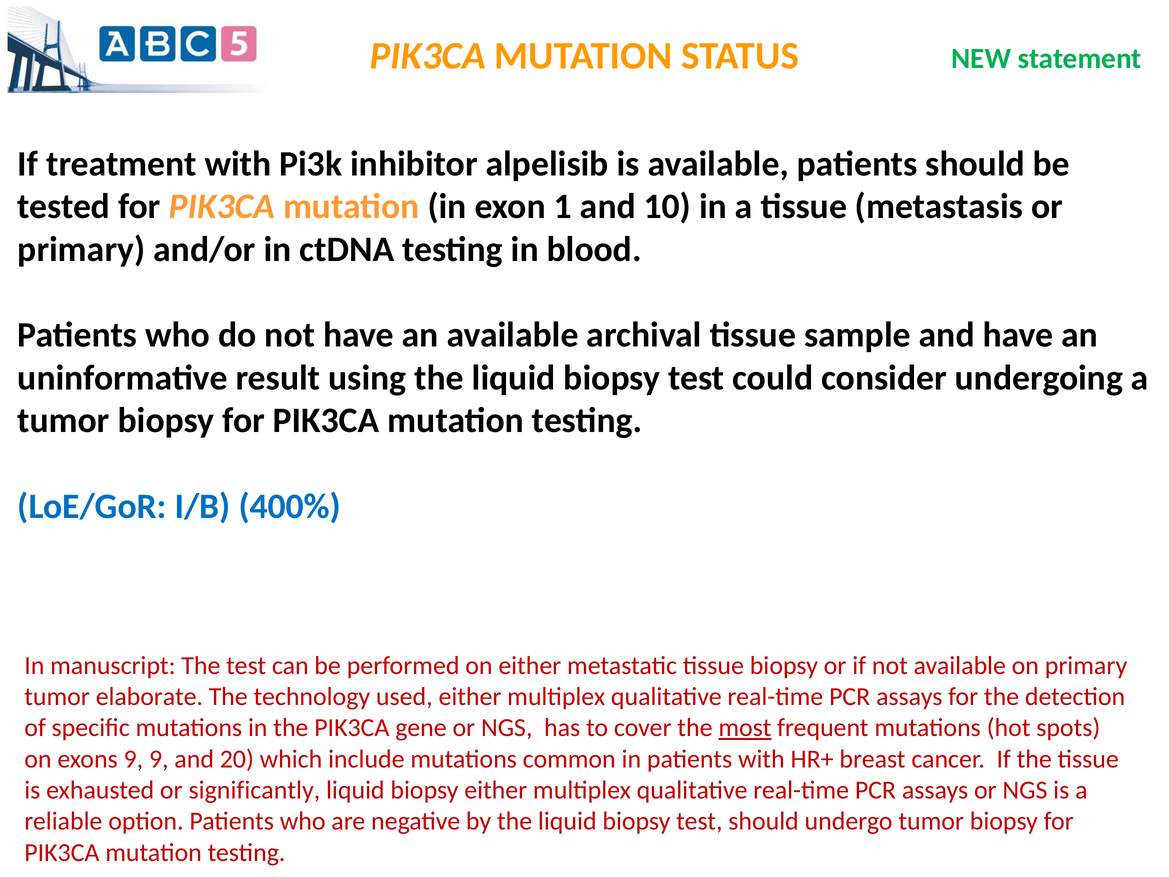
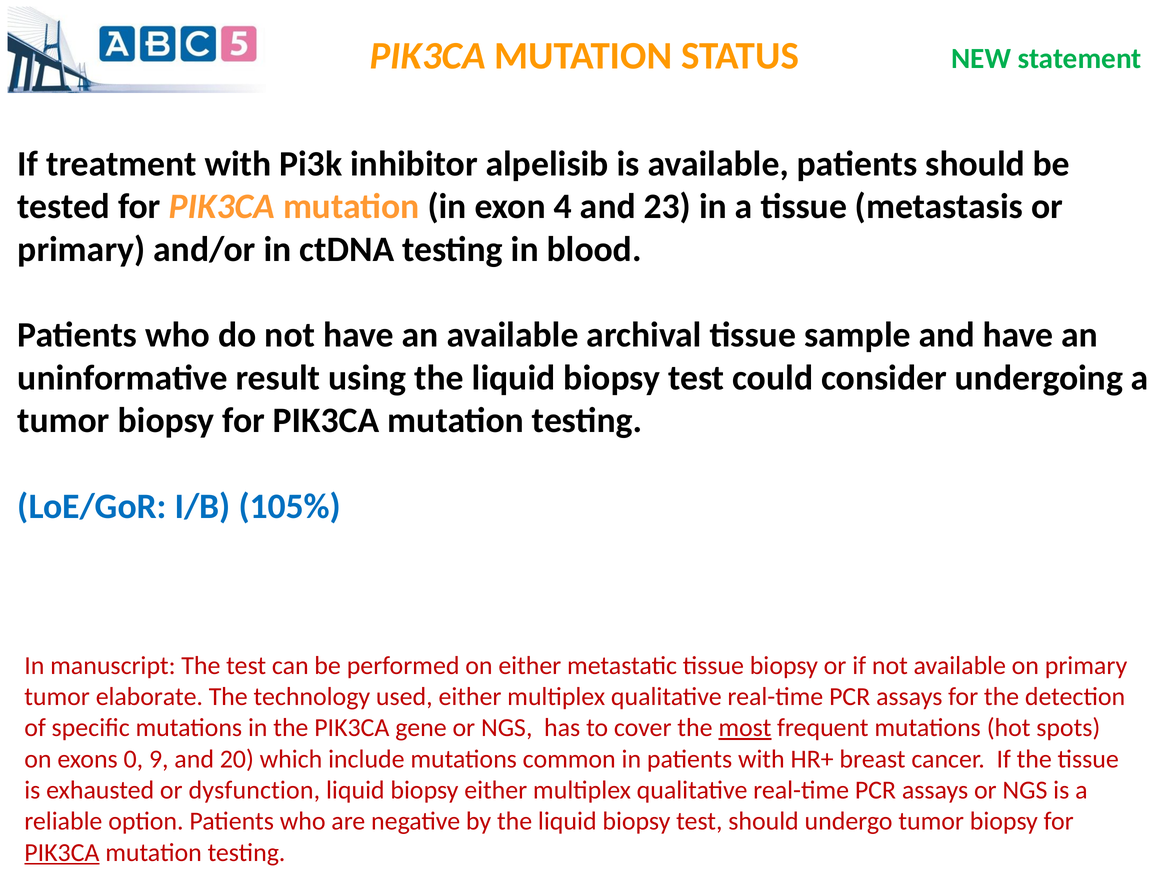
1: 1 -> 4
10: 10 -> 23
400%: 400% -> 105%
exons 9: 9 -> 0
significantly: significantly -> dysfunction
PIK3CA at (62, 852) underline: none -> present
